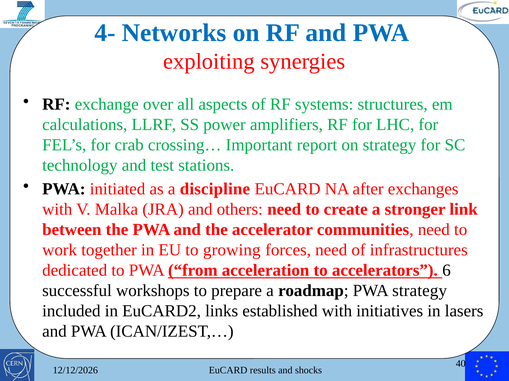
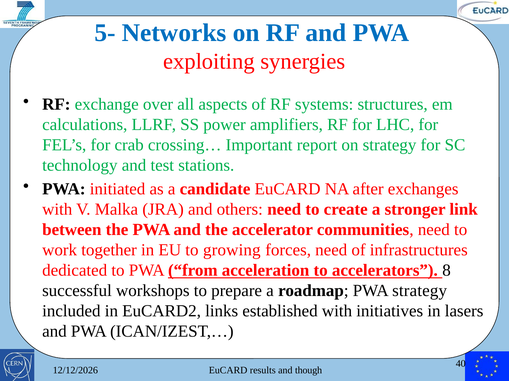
4-: 4- -> 5-
discipline: discipline -> candidate
6: 6 -> 8
shocks: shocks -> though
